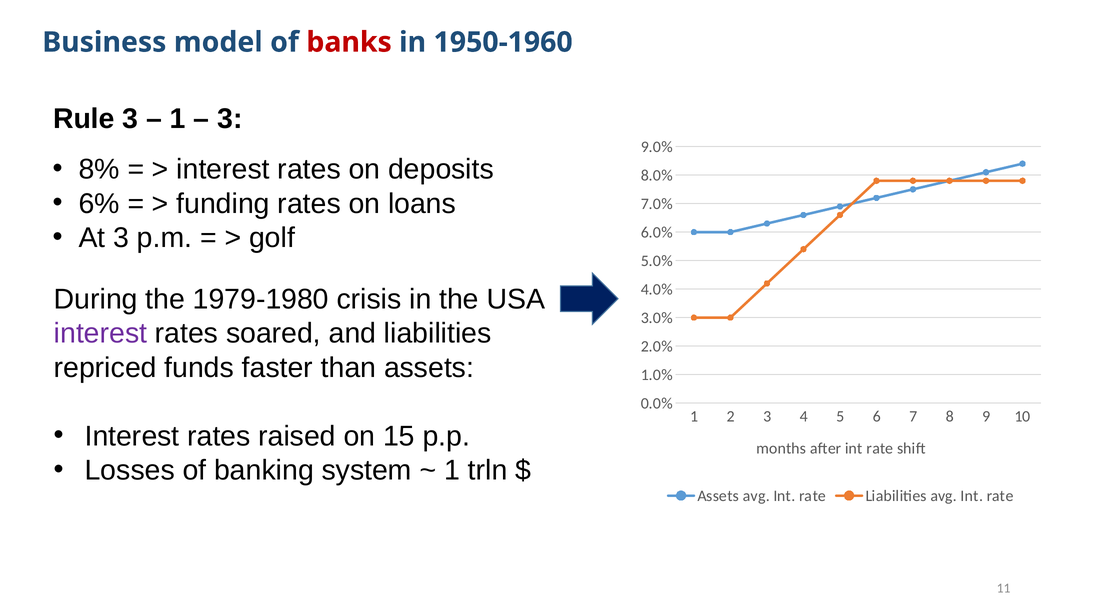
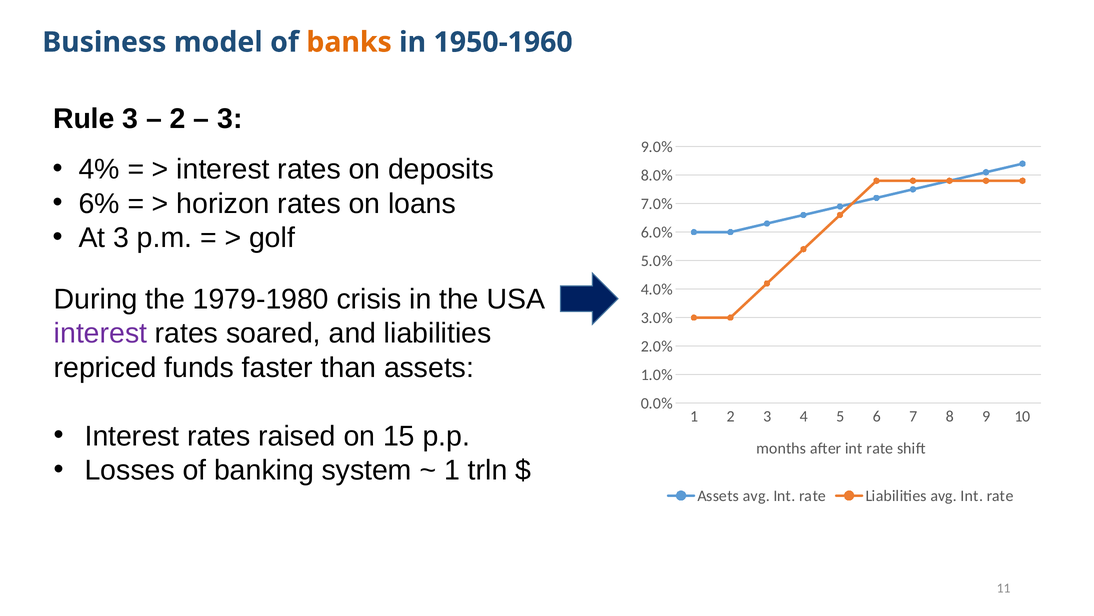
banks colour: red -> orange
1 at (178, 119): 1 -> 2
8%: 8% -> 4%
funding: funding -> horizon
